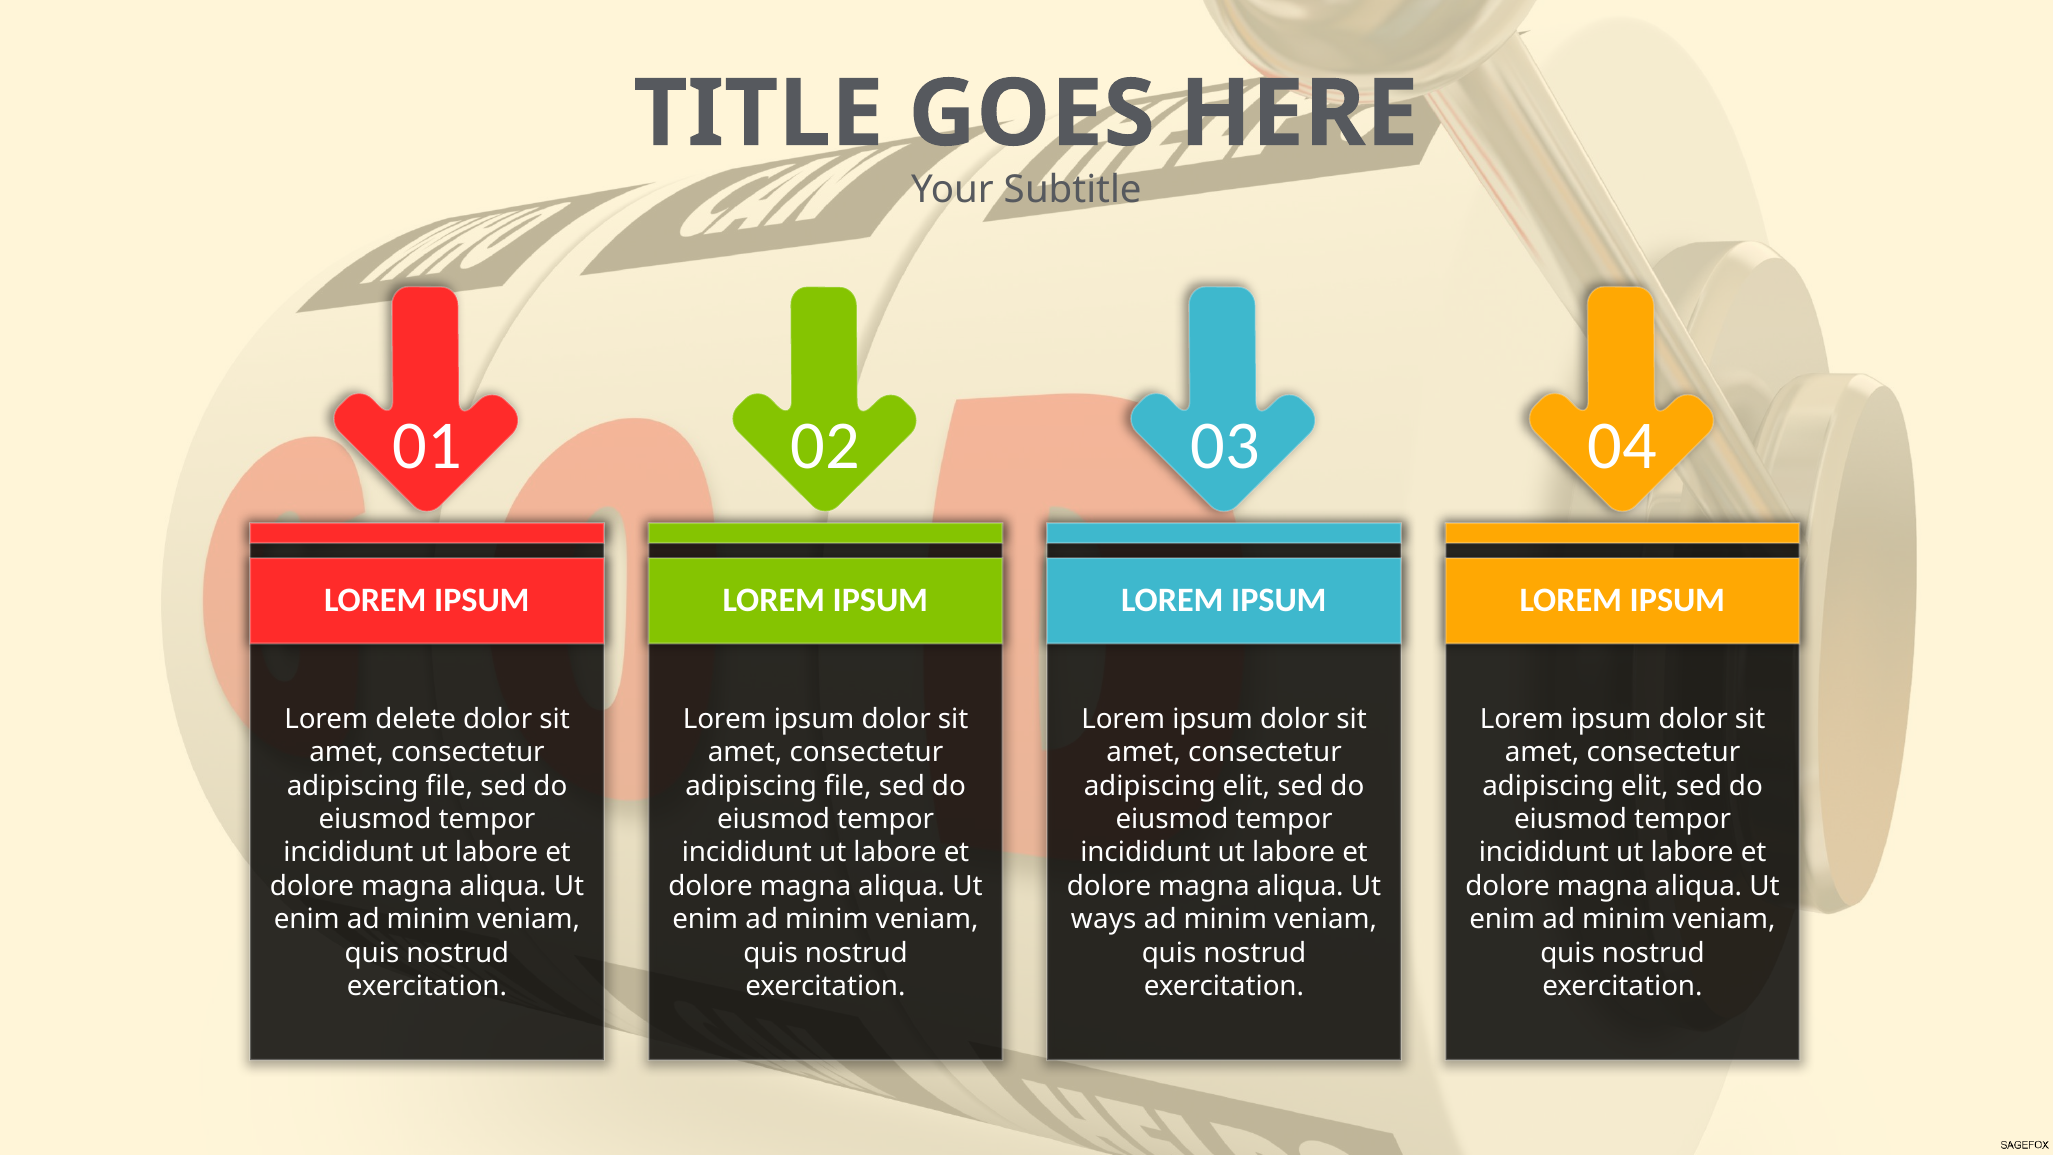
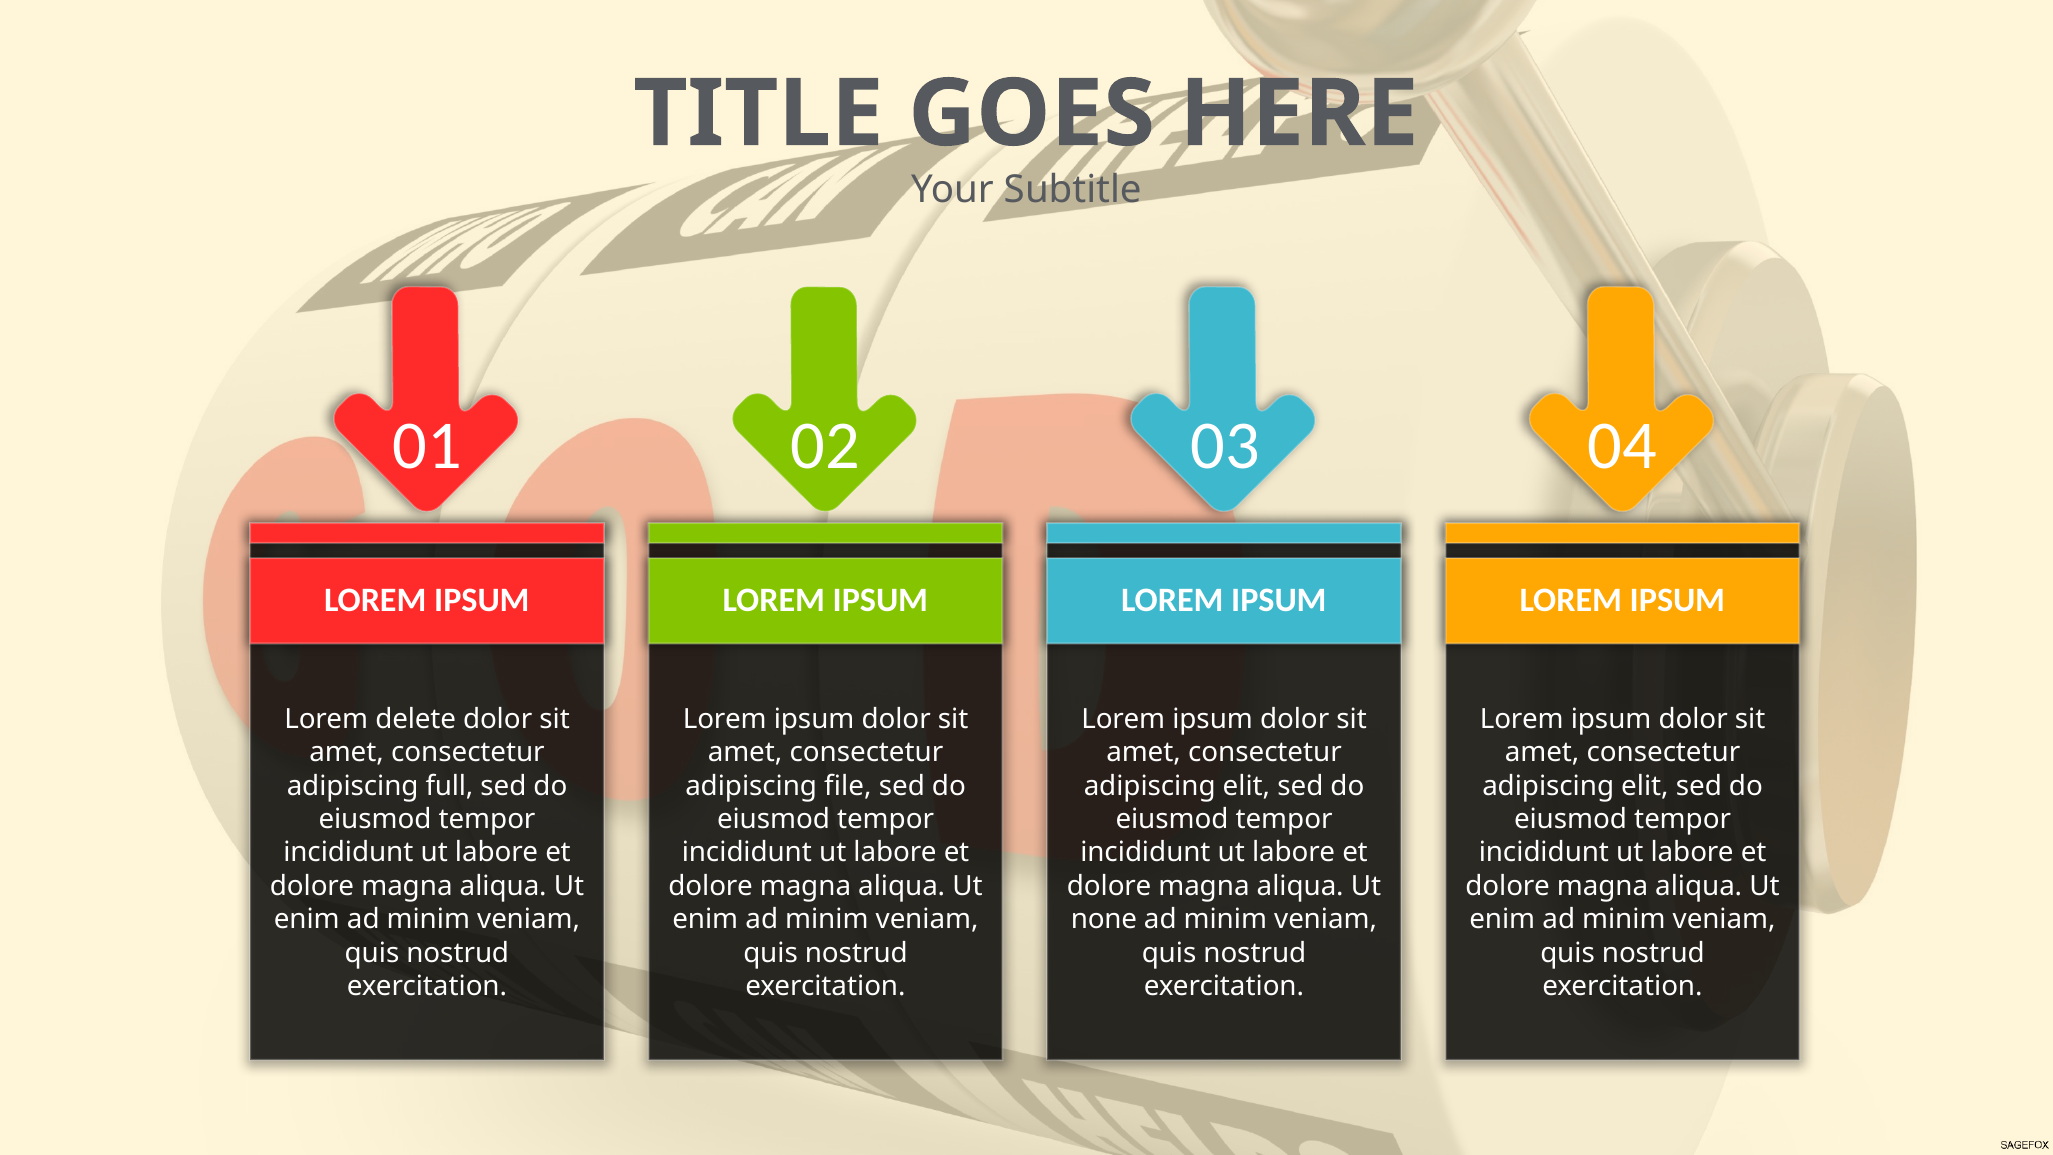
file at (449, 786): file -> full
ways: ways -> none
